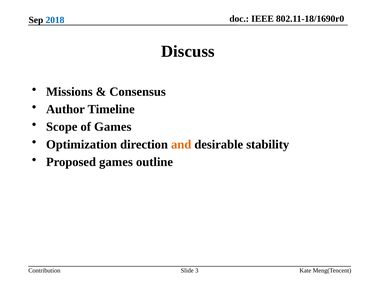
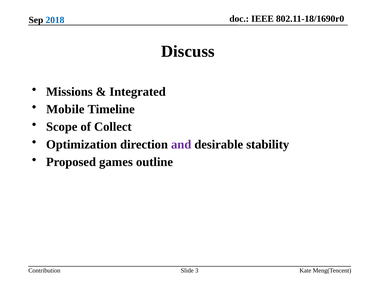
Consensus: Consensus -> Integrated
Author: Author -> Mobile
of Games: Games -> Collect
and colour: orange -> purple
